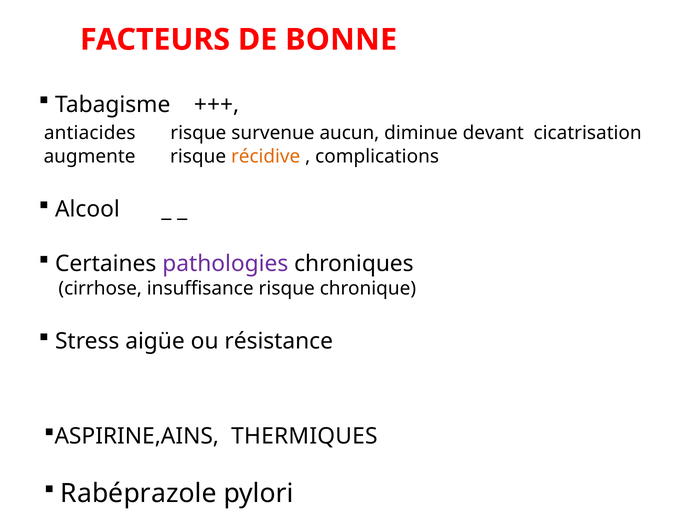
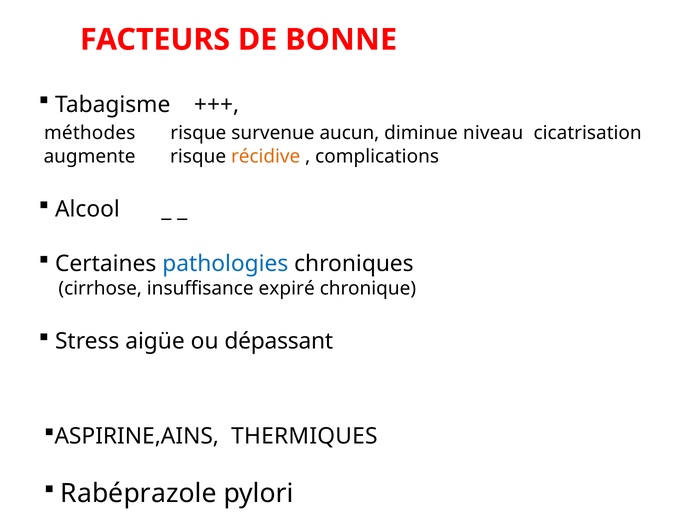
antiacides: antiacides -> méthodes
devant: devant -> niveau
pathologies colour: purple -> blue
insuffisance risque: risque -> expiré
résistance: résistance -> dépassant
